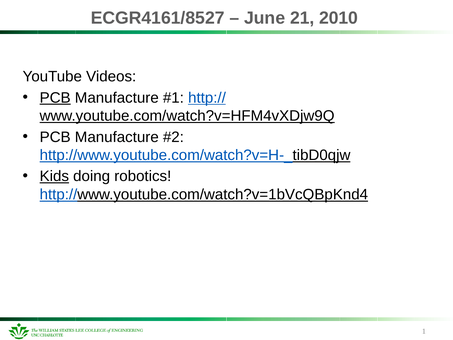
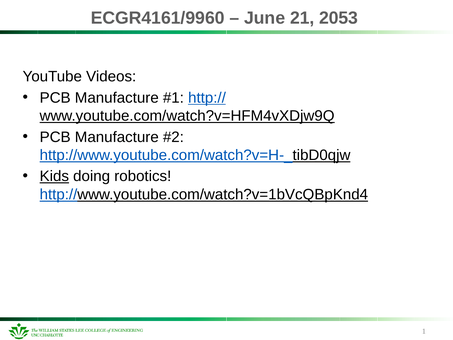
ECGR4161/8527: ECGR4161/8527 -> ECGR4161/9960
2010: 2010 -> 2053
PCB at (55, 98) underline: present -> none
